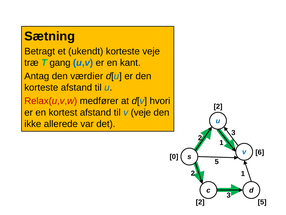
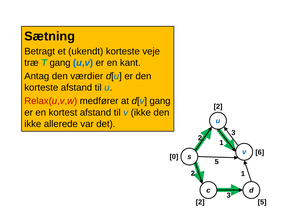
d[v hvori: hvori -> gang
v veje: veje -> ikke
